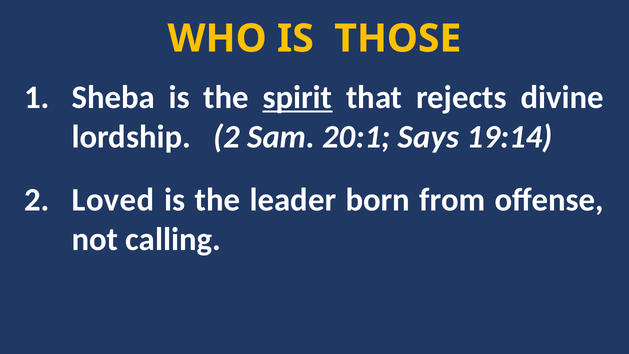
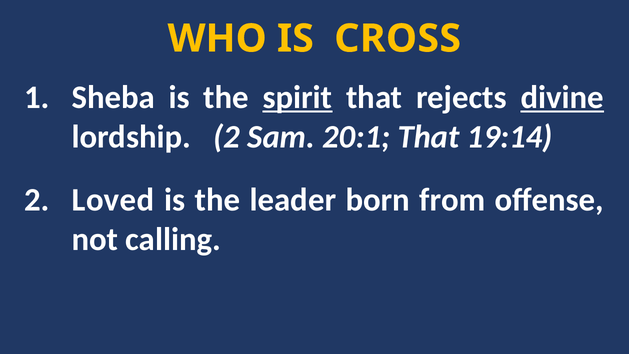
THOSE: THOSE -> CROSS
divine underline: none -> present
20:1 Says: Says -> That
